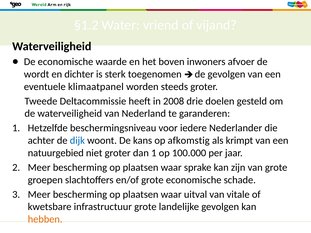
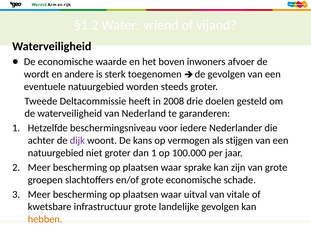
dichter: dichter -> andere
eventuele klimaatpanel: klimaatpanel -> natuurgebied
dijk colour: blue -> purple
afkomstig: afkomstig -> vermogen
krimpt: krimpt -> stijgen
